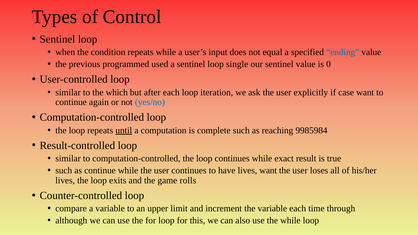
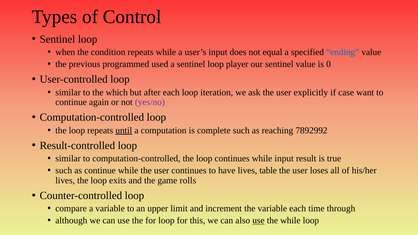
single: single -> player
yes/no colour: blue -> purple
9985984: 9985984 -> 7892992
while exact: exact -> input
lives want: want -> table
use at (258, 221) underline: none -> present
